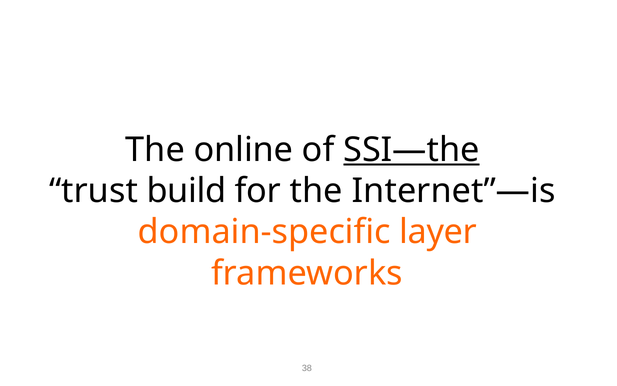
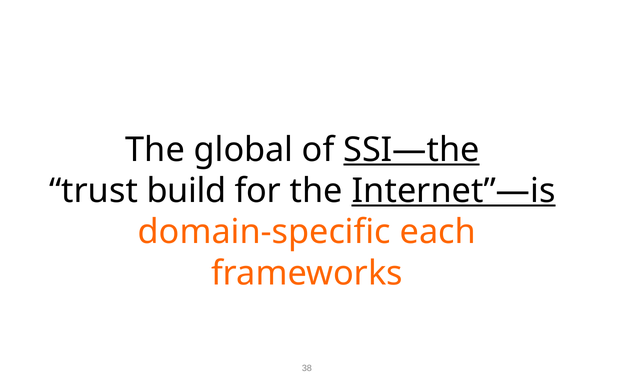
online: online -> global
Internet”—is underline: none -> present
layer: layer -> each
